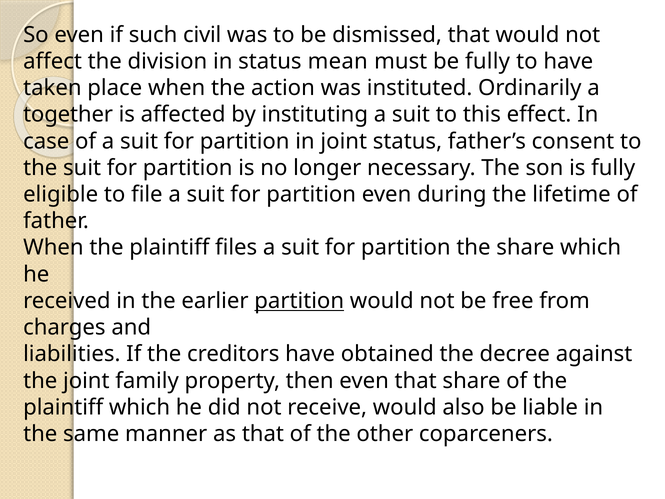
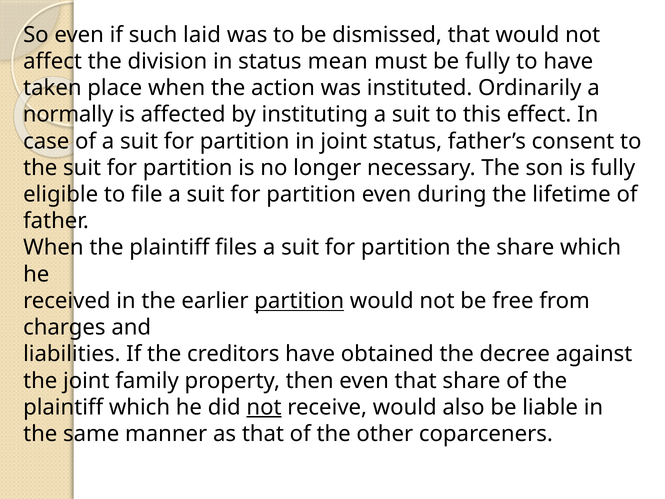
civil: civil -> laid
together: together -> normally
not at (264, 407) underline: none -> present
